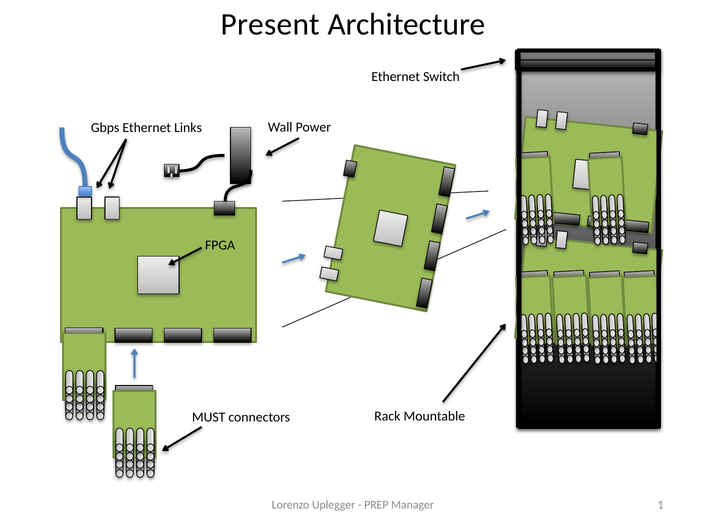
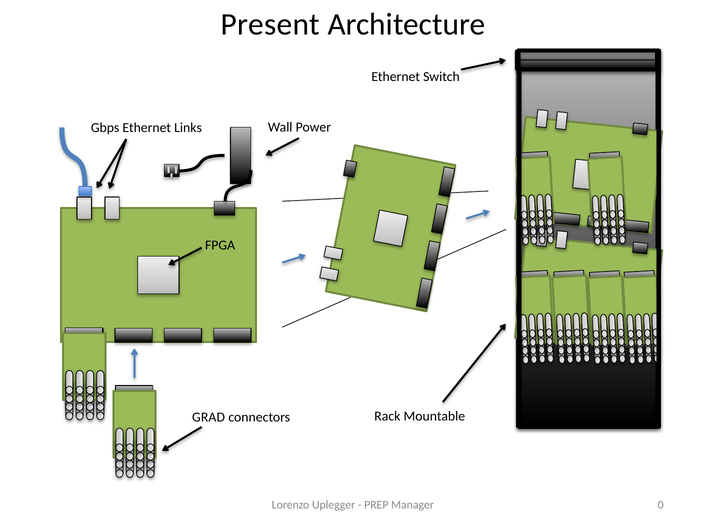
MUST: MUST -> GRAD
1: 1 -> 0
